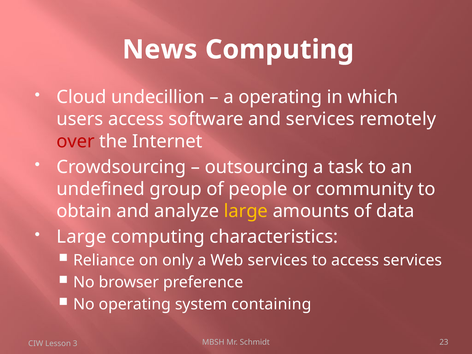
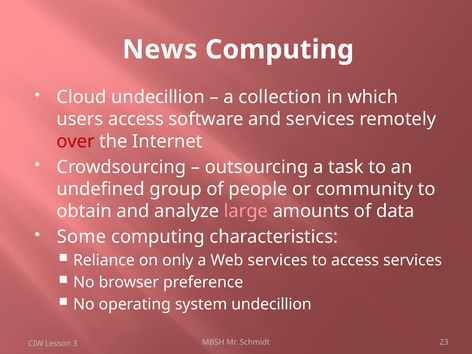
a operating: operating -> collection
large at (246, 211) colour: yellow -> pink
Large at (81, 237): Large -> Some
system containing: containing -> undecillion
